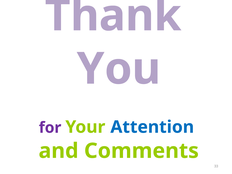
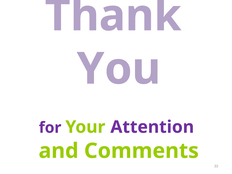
Attention colour: blue -> purple
